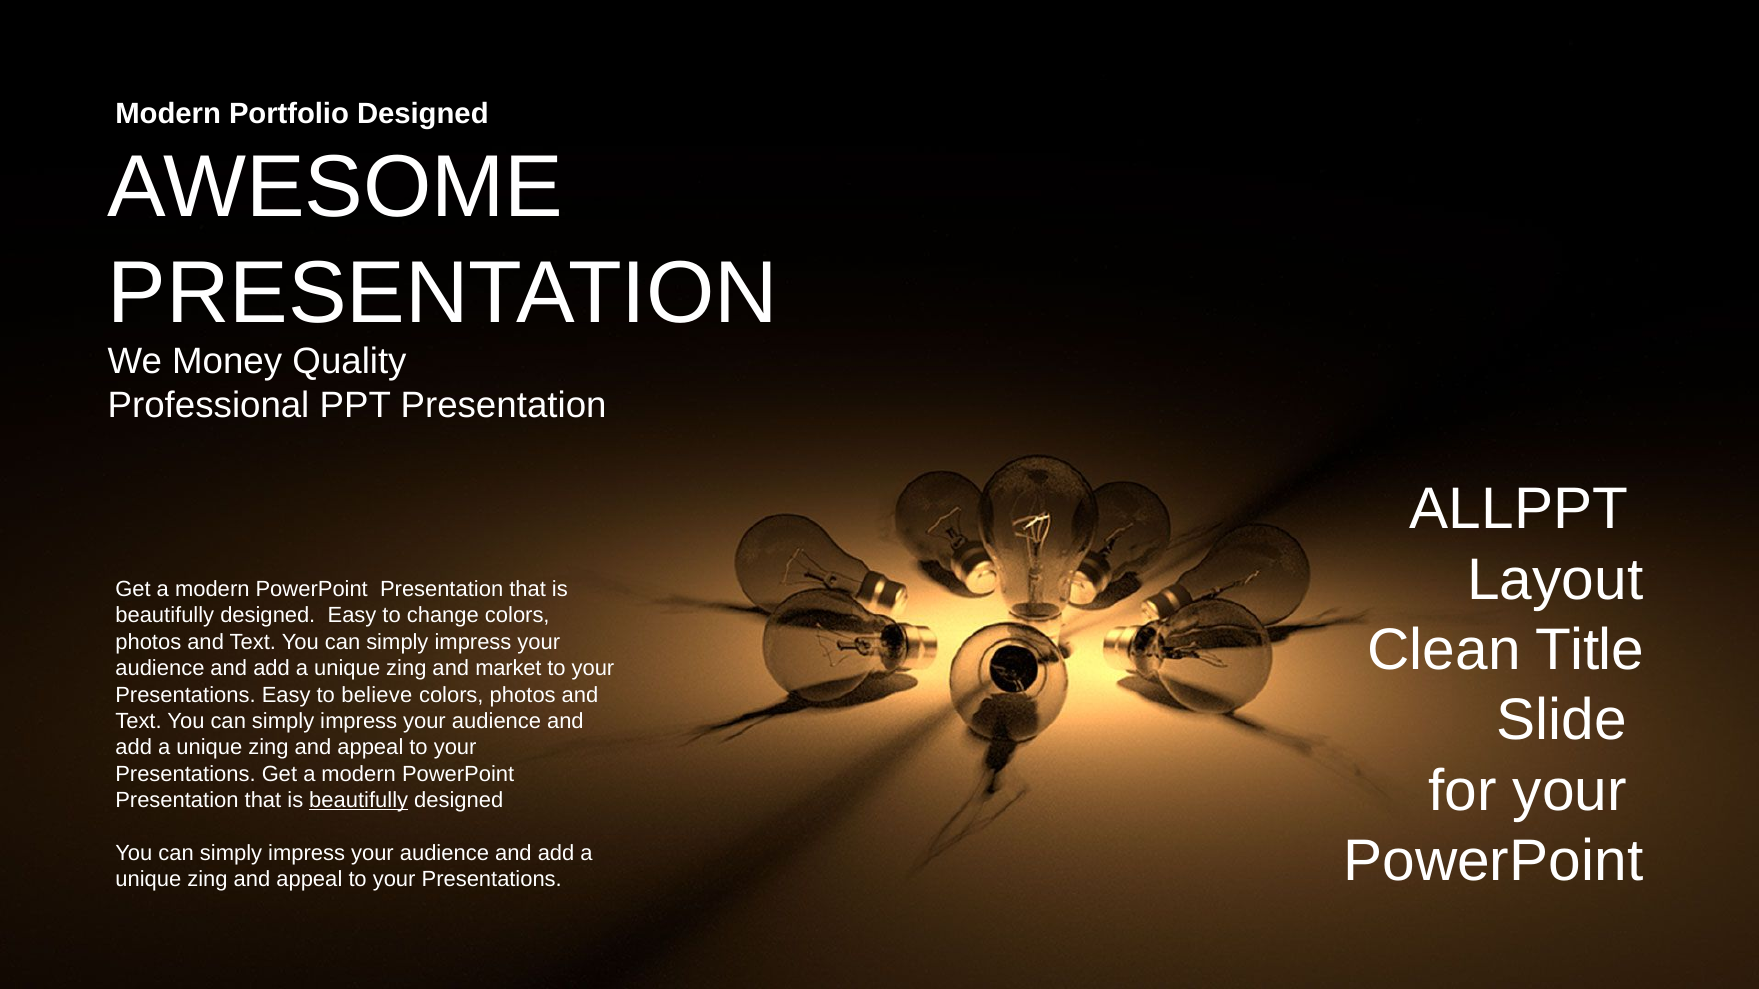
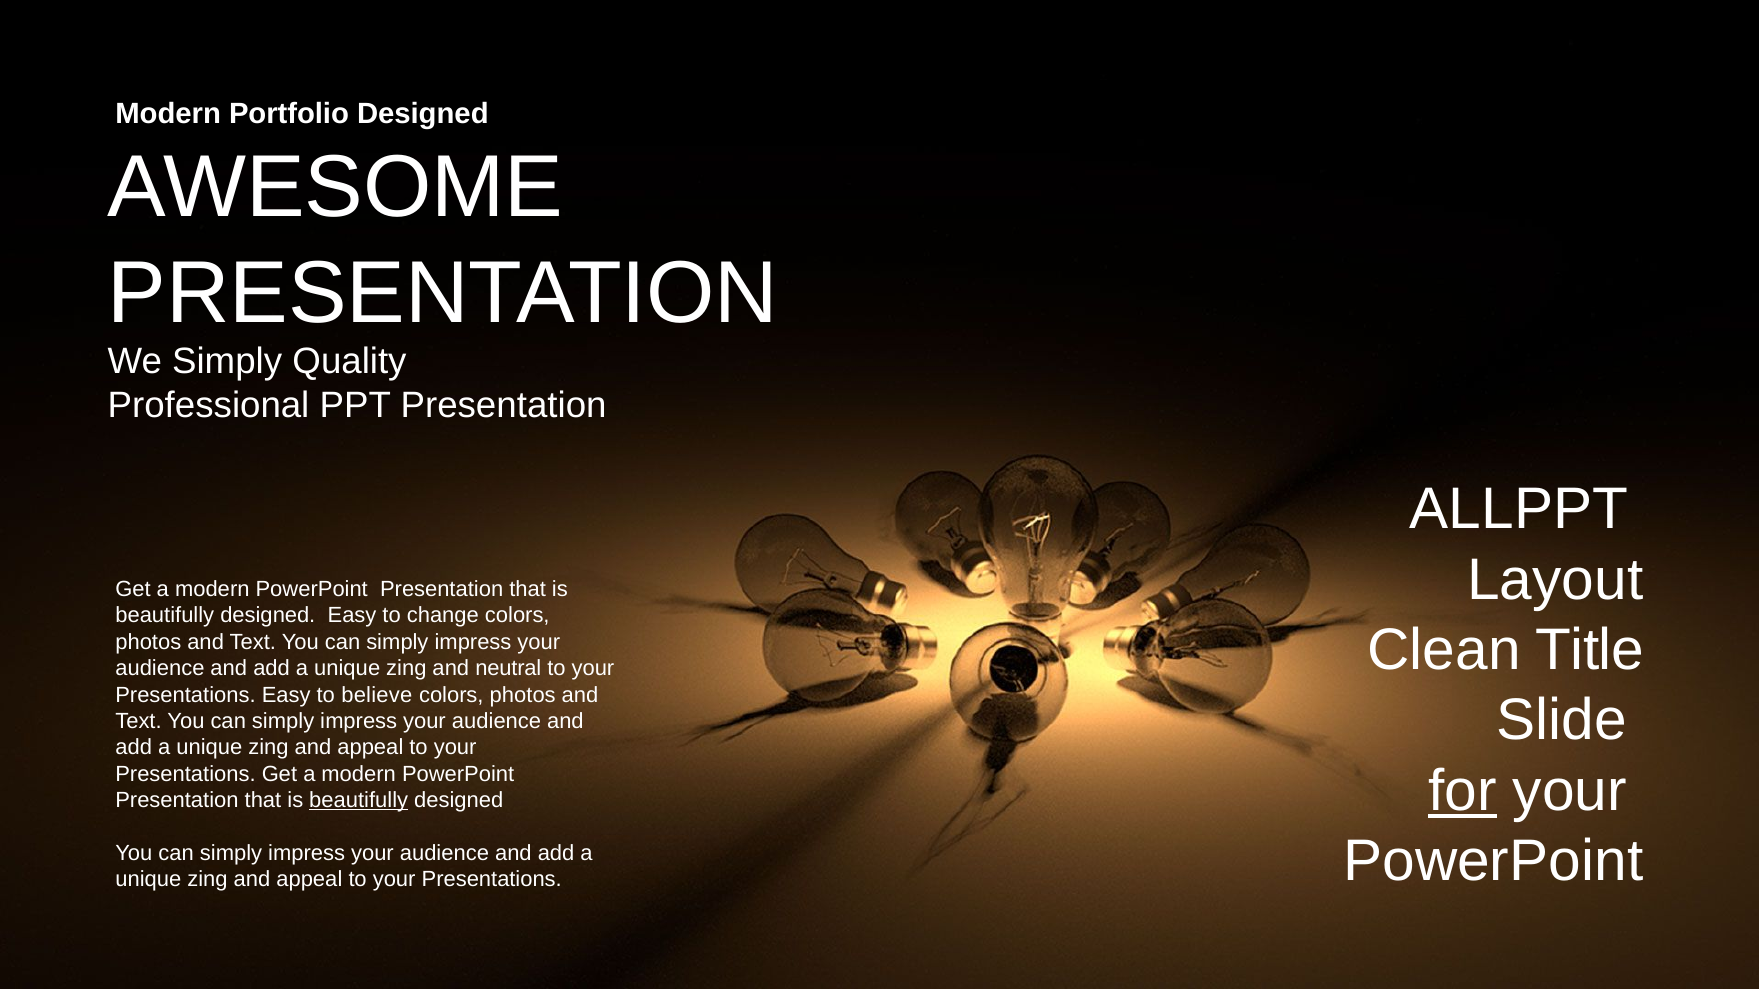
We Money: Money -> Simply
market: market -> neutral
for underline: none -> present
